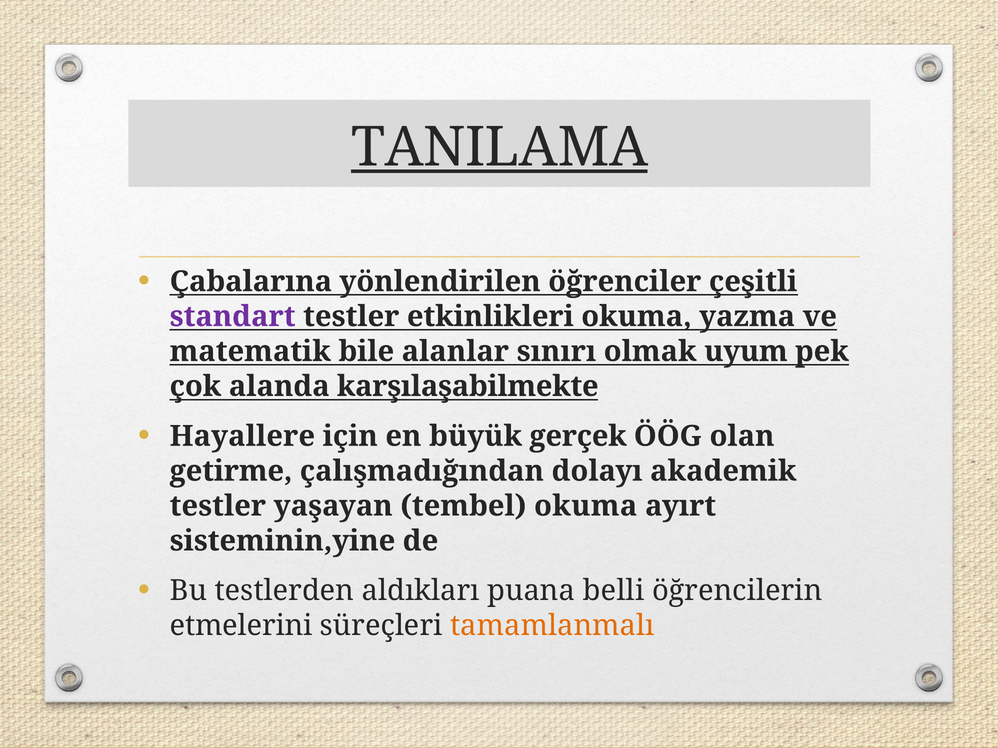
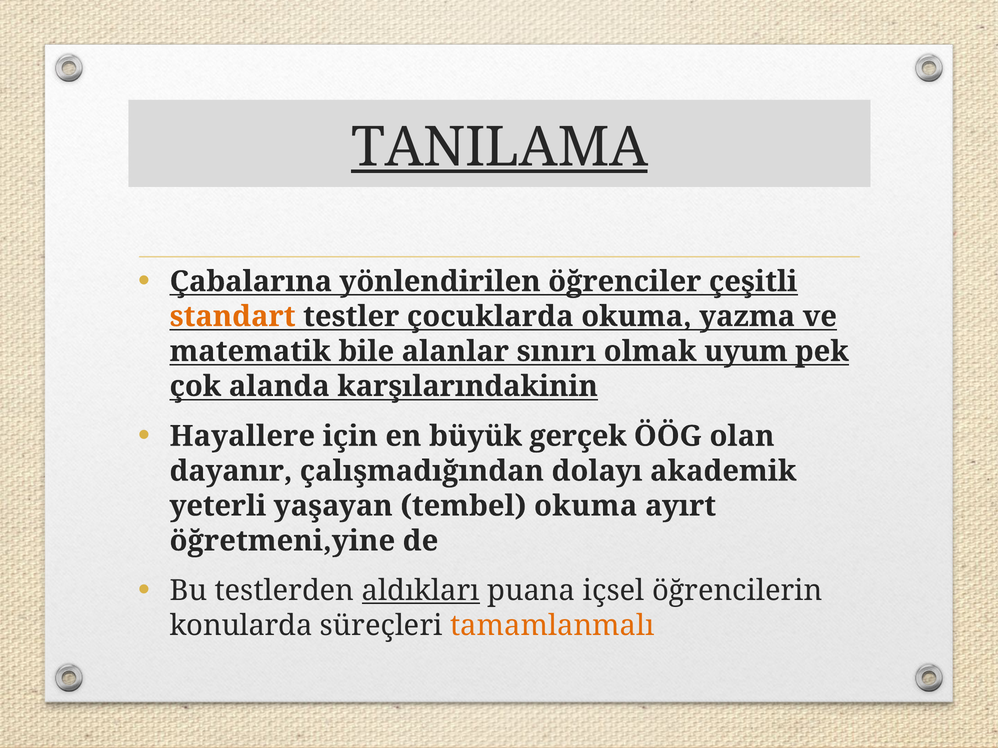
standart colour: purple -> orange
etkinlikleri: etkinlikleri -> çocuklarda
karşılaşabilmekte: karşılaşabilmekte -> karşılarındakinin
getirme: getirme -> dayanır
testler at (218, 506): testler -> yeterli
sisteminin,yine: sisteminin,yine -> öğretmeni,yine
aldıkları underline: none -> present
belli: belli -> içsel
etmelerini: etmelerini -> konularda
